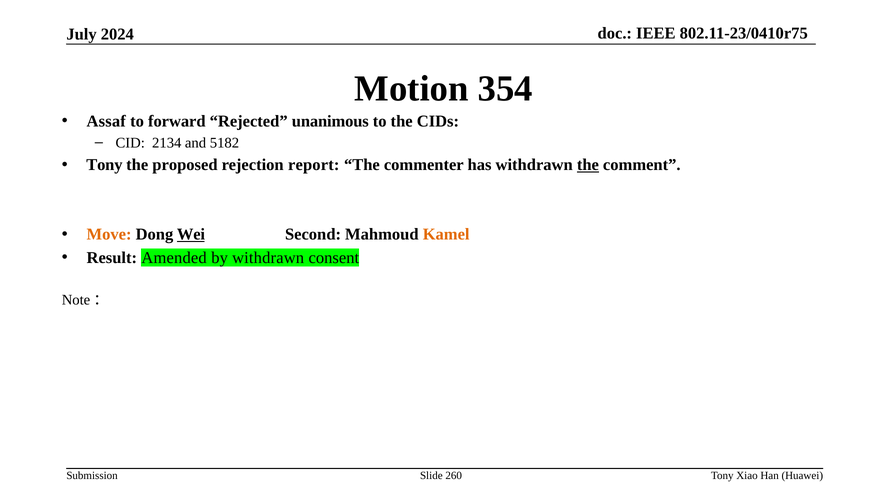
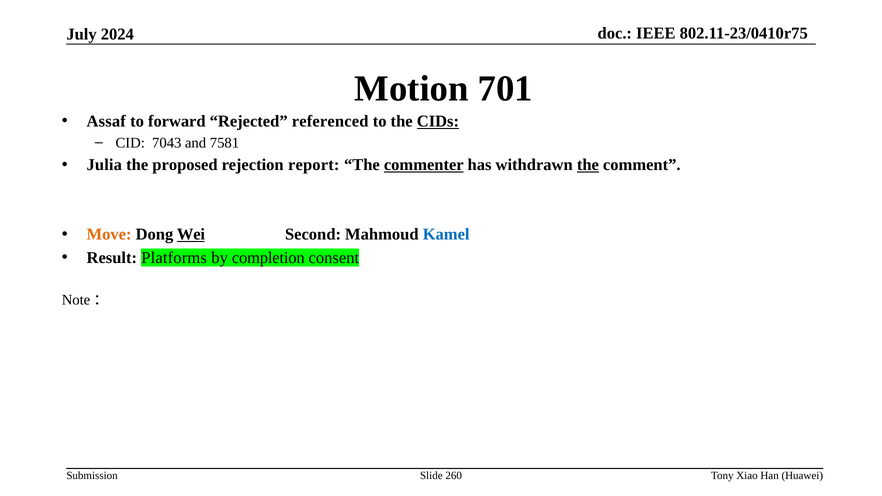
354: 354 -> 701
unanimous: unanimous -> referenced
CIDs underline: none -> present
2134: 2134 -> 7043
5182: 5182 -> 7581
Tony at (104, 165): Tony -> Julia
commenter underline: none -> present
Kamel colour: orange -> blue
Amended: Amended -> Platforms
by withdrawn: withdrawn -> completion
